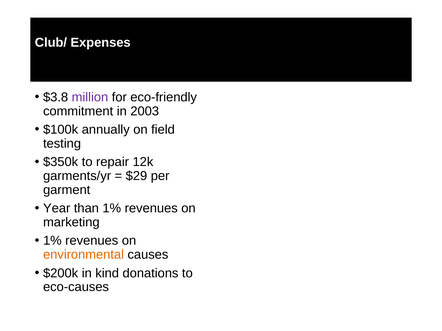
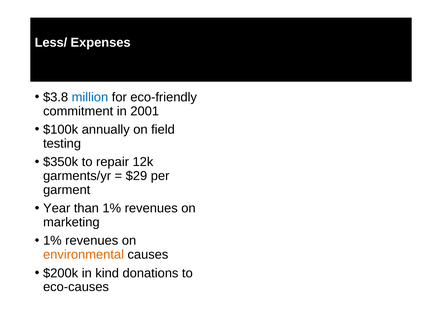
Club/: Club/ -> Less/
million colour: purple -> blue
2003: 2003 -> 2001
